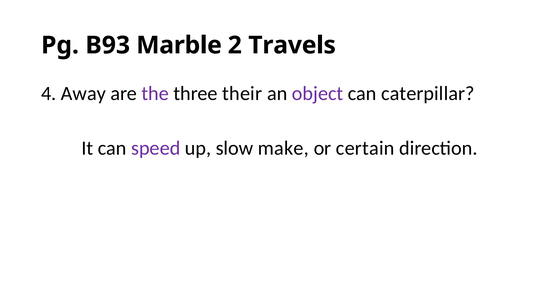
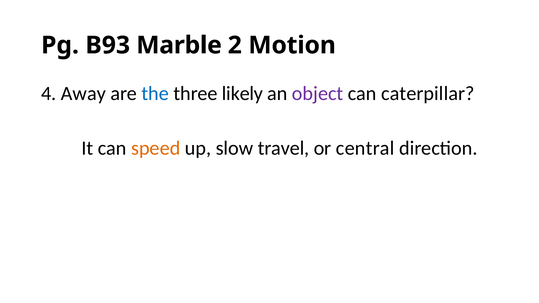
Travels: Travels -> Motion
the colour: purple -> blue
their: their -> likely
speed colour: purple -> orange
make: make -> travel
certain: certain -> central
